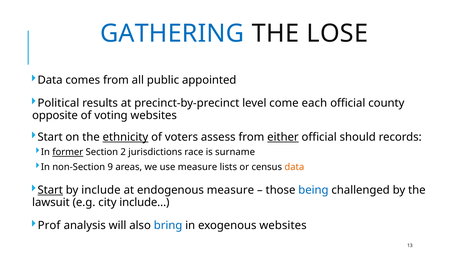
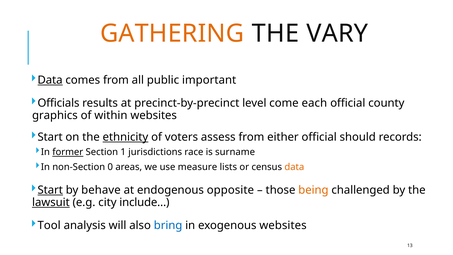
GATHERING colour: blue -> orange
LOSE: LOSE -> VARY
Data at (50, 80) underline: none -> present
appointed: appointed -> important
Political: Political -> Officials
opposite: opposite -> graphics
voting: voting -> within
either underline: present -> none
2: 2 -> 1
9: 9 -> 0
include: include -> behave
endogenous measure: measure -> opposite
being colour: blue -> orange
lawsuit underline: none -> present
Prof: Prof -> Tool
